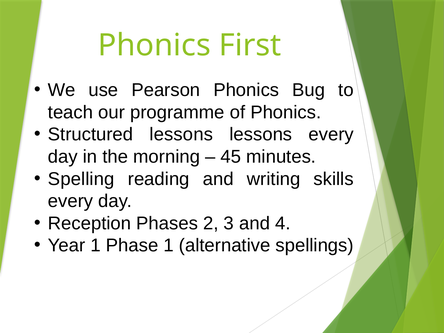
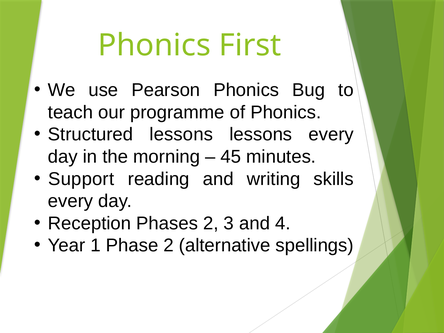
Spelling: Spelling -> Support
Phase 1: 1 -> 2
